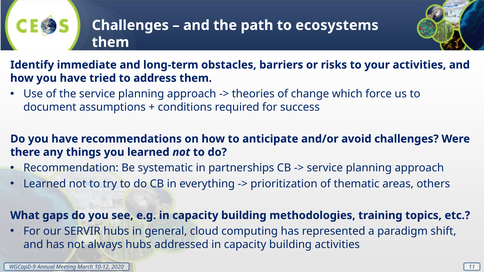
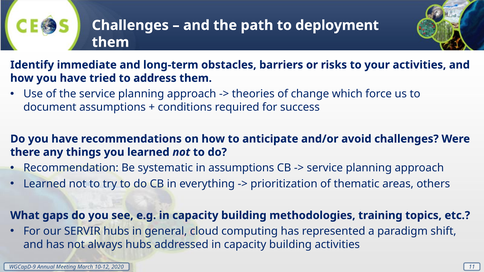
ecosystems: ecosystems -> deployment
in partnerships: partnerships -> assumptions
